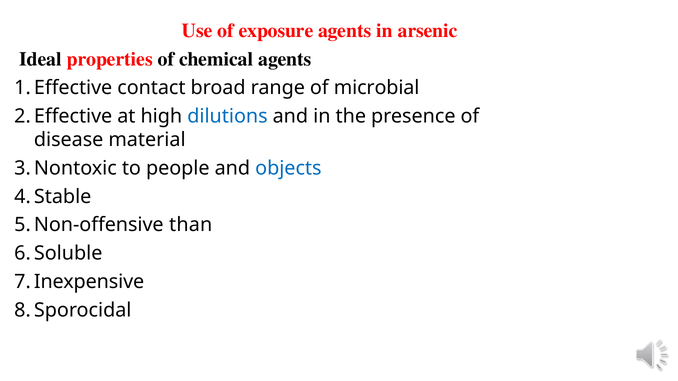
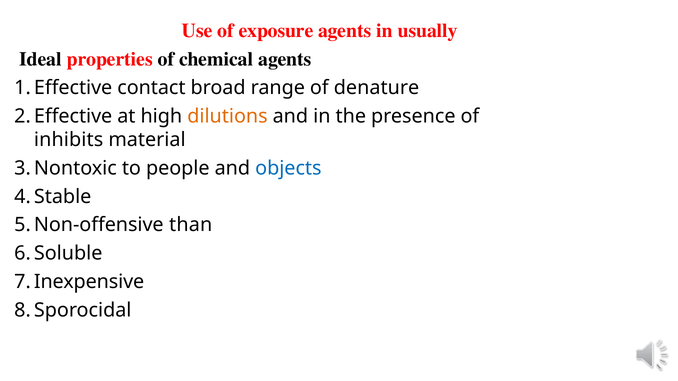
arsenic: arsenic -> usually
microbial: microbial -> denature
dilutions colour: blue -> orange
disease: disease -> inhibits
